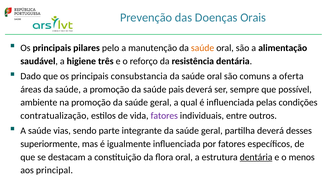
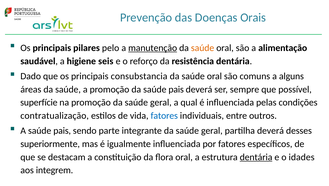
manutenção underline: none -> present
três: três -> seis
oferta: oferta -> alguns
ambiente: ambiente -> superfície
fatores at (164, 115) colour: purple -> blue
A saúde vias: vias -> pais
menos: menos -> idades
principal: principal -> integrem
